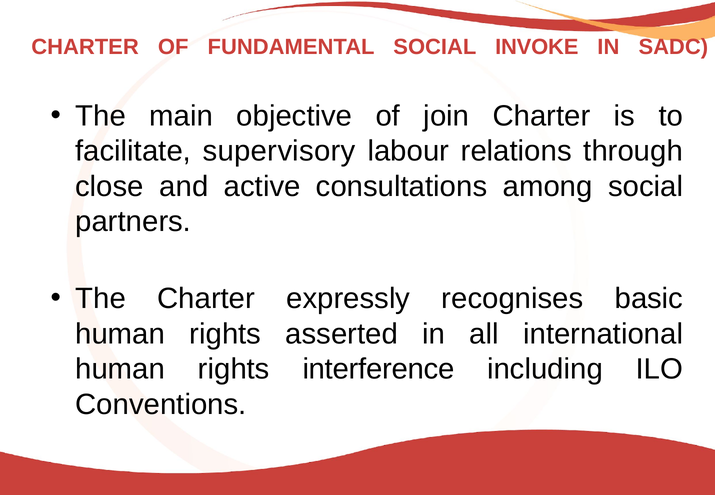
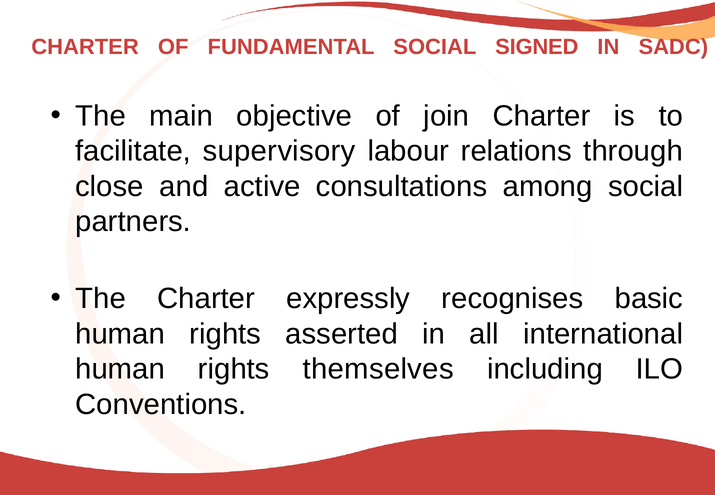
INVOKE: INVOKE -> SIGNED
interference: interference -> themselves
